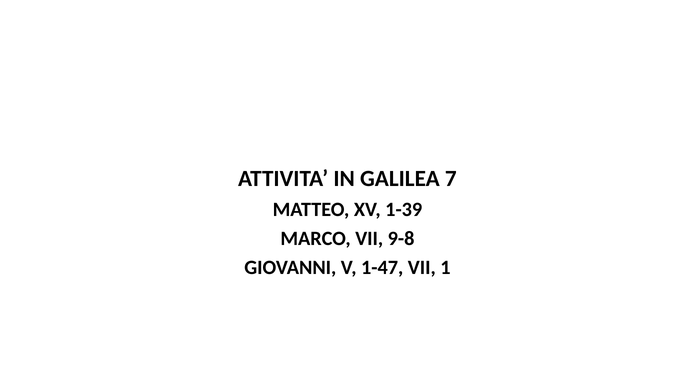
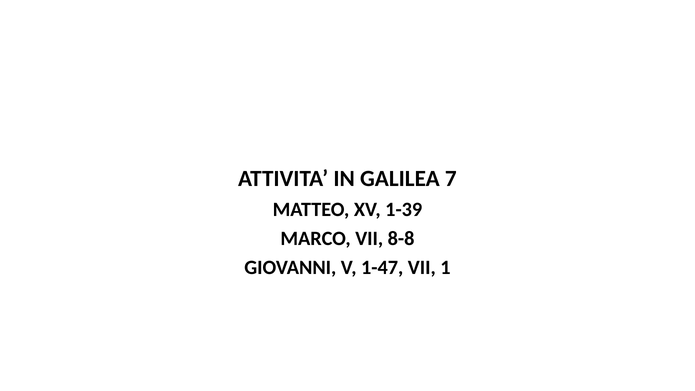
9-8: 9-8 -> 8-8
